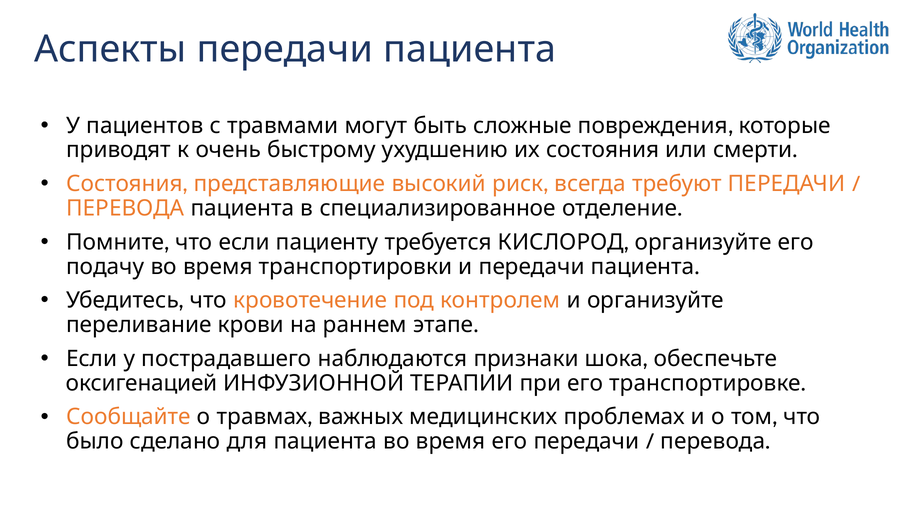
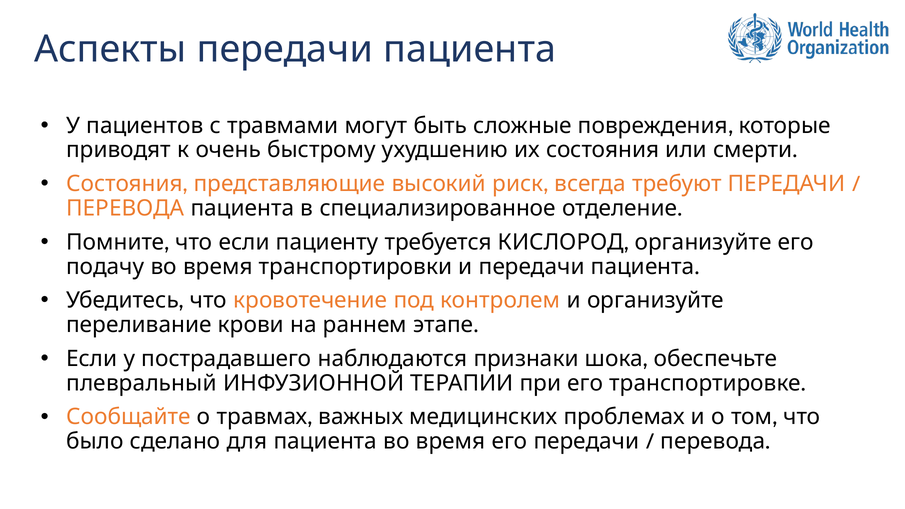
оксигенацией: оксигенацией -> плевральный
